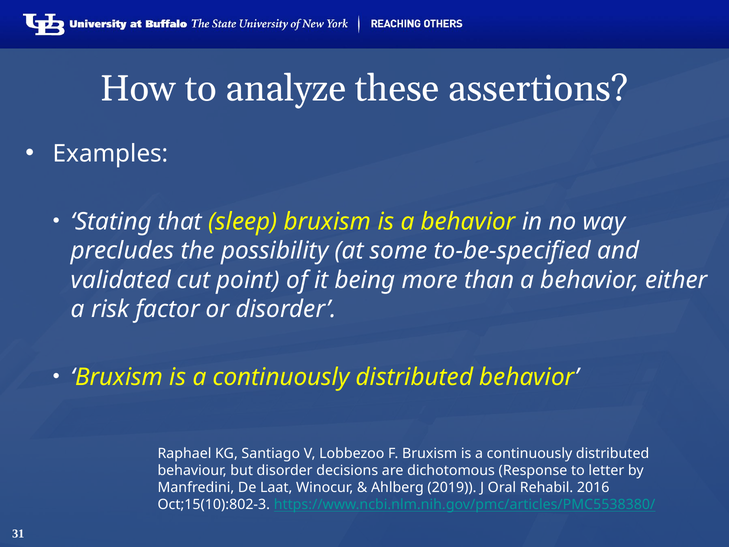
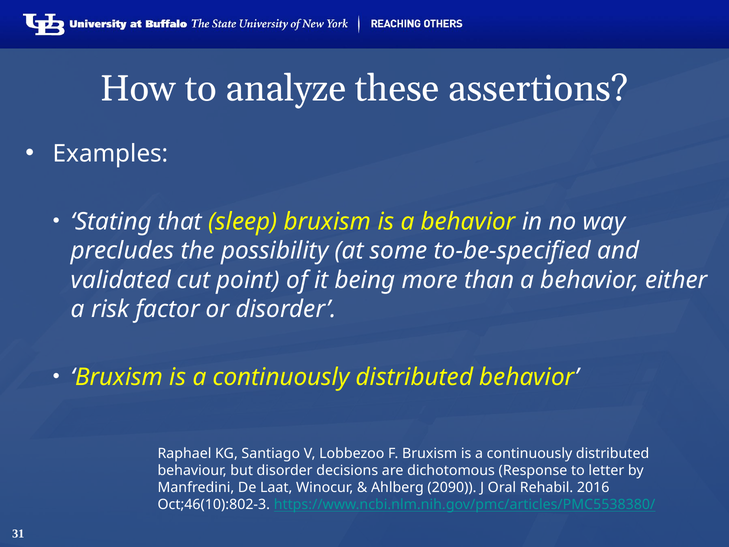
2019: 2019 -> 2090
Oct;15(10):802-3: Oct;15(10):802-3 -> Oct;46(10):802-3
